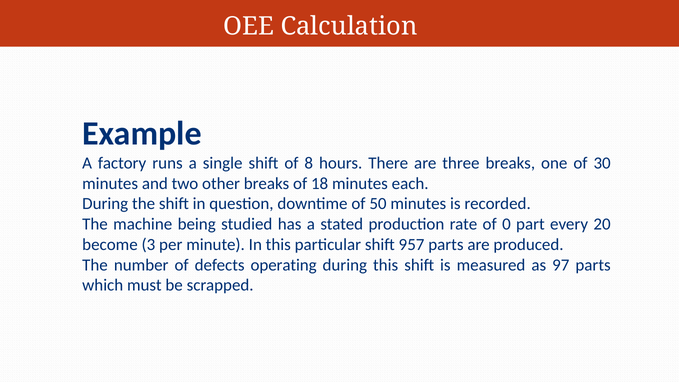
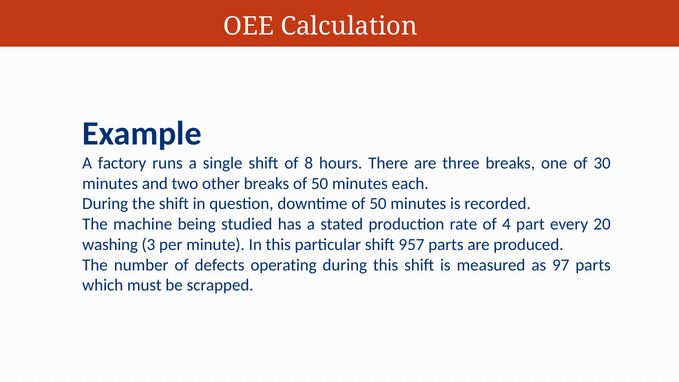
breaks of 18: 18 -> 50
0: 0 -> 4
become: become -> washing
